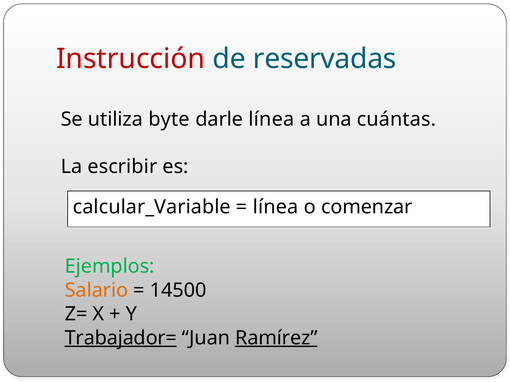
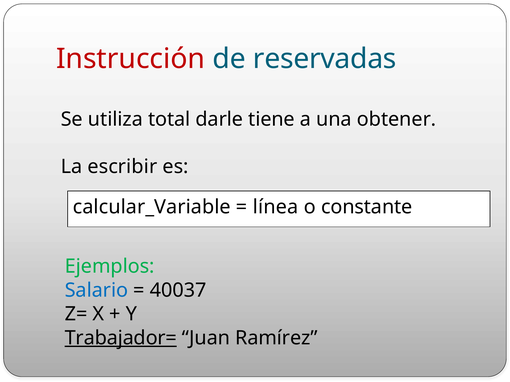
byte: byte -> total
darle línea: línea -> tiene
cuántas: cuántas -> obtener
comenzar: comenzar -> constante
Salario colour: orange -> blue
14500: 14500 -> 40037
Ramírez underline: present -> none
